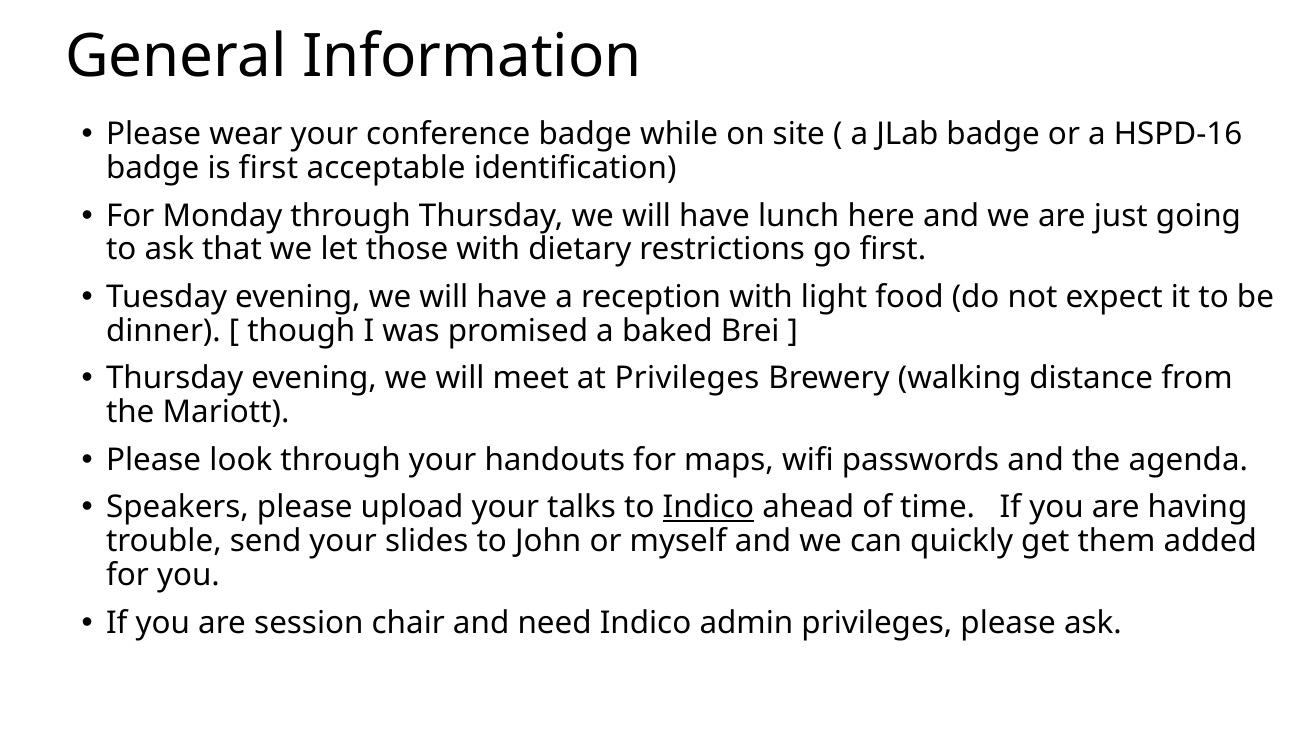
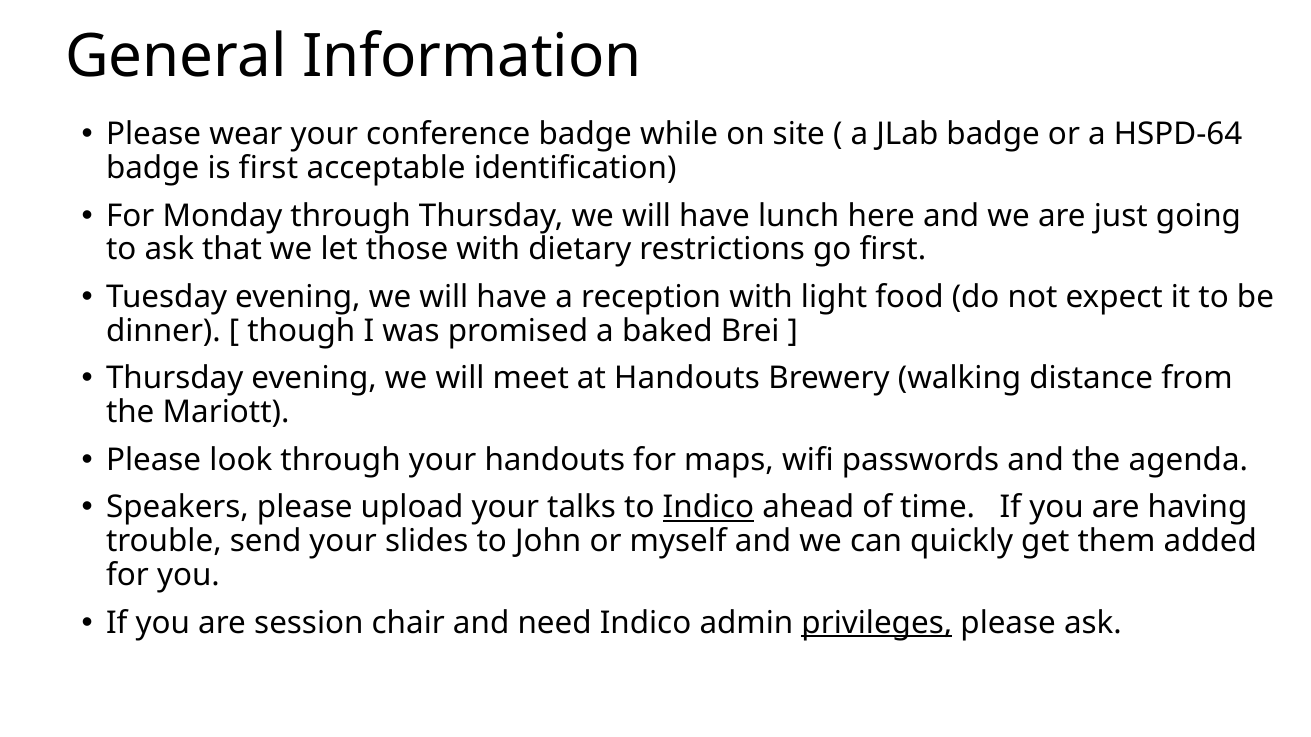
HSPD-16: HSPD-16 -> HSPD-64
at Privileges: Privileges -> Handouts
privileges at (877, 623) underline: none -> present
